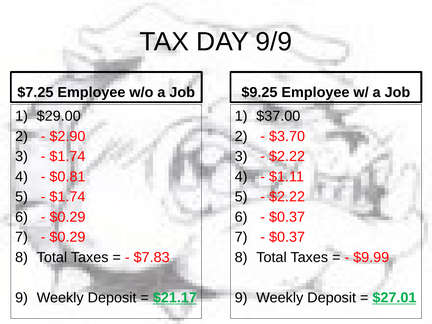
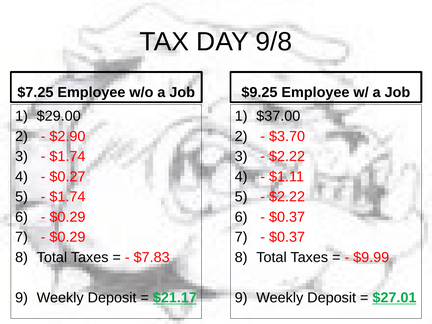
9/9: 9/9 -> 9/8
$0.81: $0.81 -> $0.27
